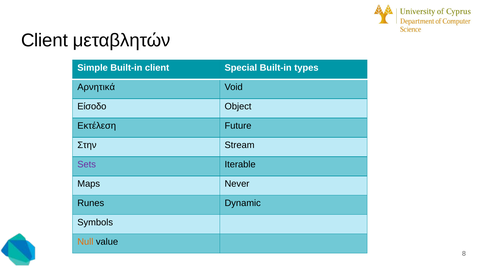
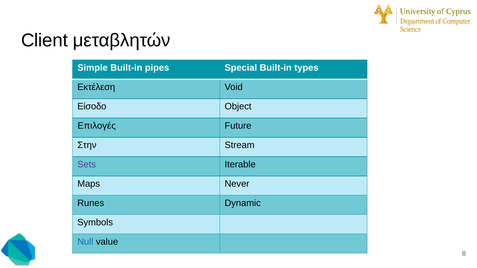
Built-in client: client -> pipes
Αρνητικά: Αρνητικά -> Εκτέλεση
Εκτέλεση: Εκτέλεση -> Επιλογές
Null colour: orange -> blue
